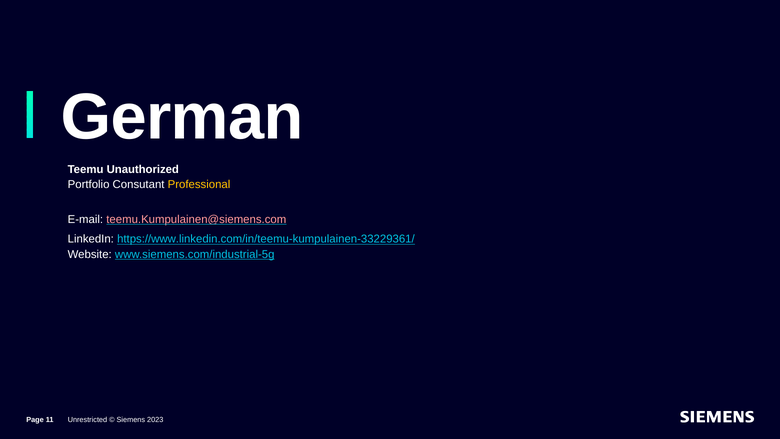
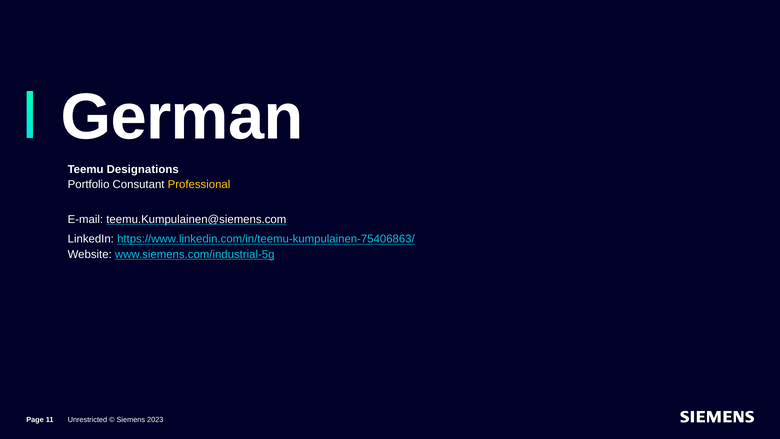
Unauthorized: Unauthorized -> Designations
teemu.Kumpulainen@siemens.com colour: pink -> white
https://www.linkedin.com/in/teemu-kumpulainen-33229361/: https://www.linkedin.com/in/teemu-kumpulainen-33229361/ -> https://www.linkedin.com/in/teemu-kumpulainen-75406863/
